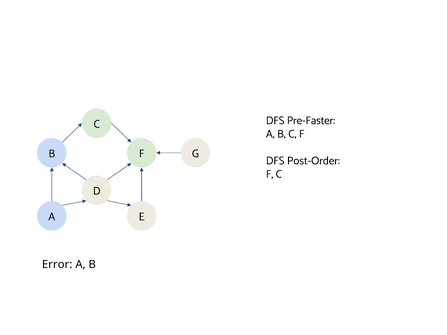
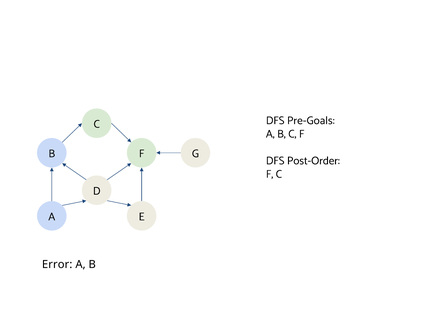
Pre-Faster: Pre-Faster -> Pre-Goals
